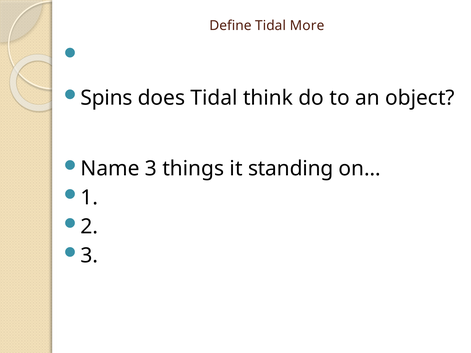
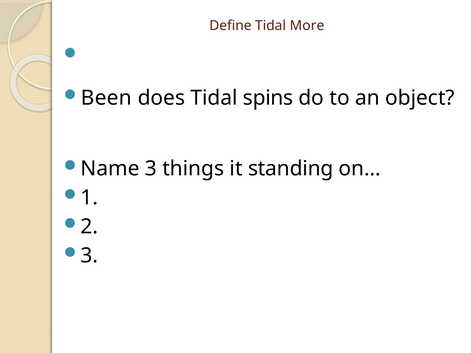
Spins: Spins -> Been
think: think -> spins
